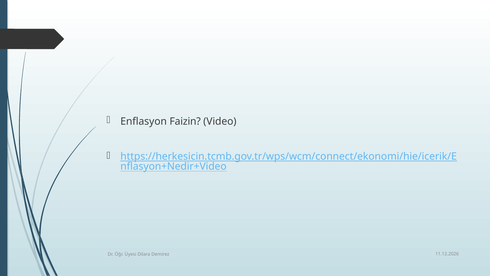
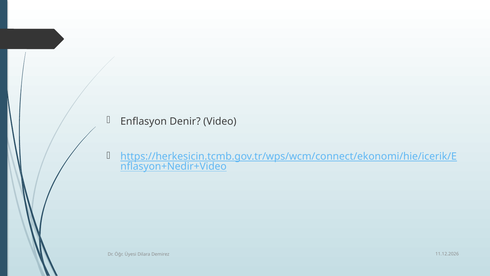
Faizin: Faizin -> Denir
